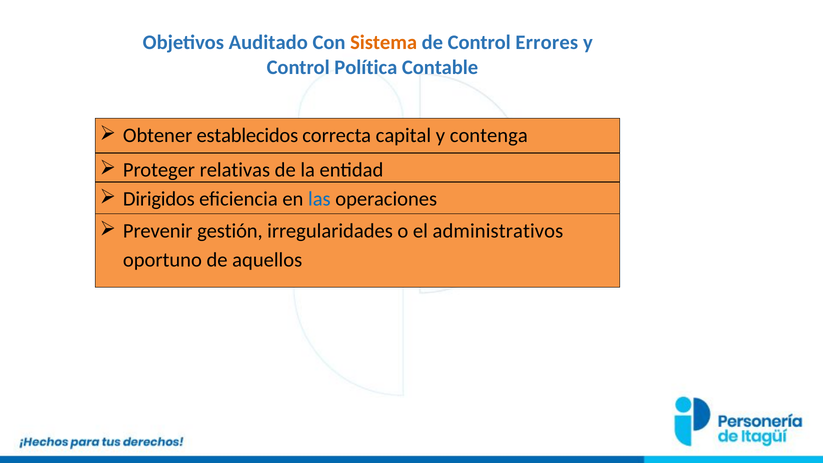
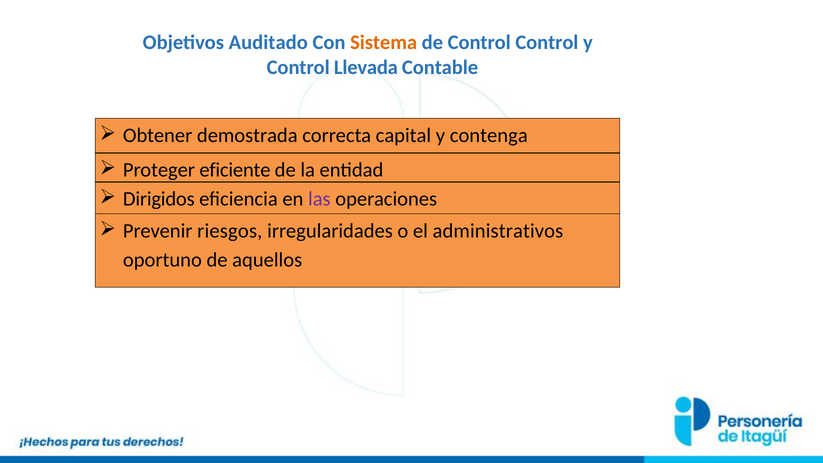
Control Errores: Errores -> Control
Política: Política -> Llevada
establecidos: establecidos -> demostrada
relativas: relativas -> eficiente
las colour: blue -> purple
gestión: gestión -> riesgos
